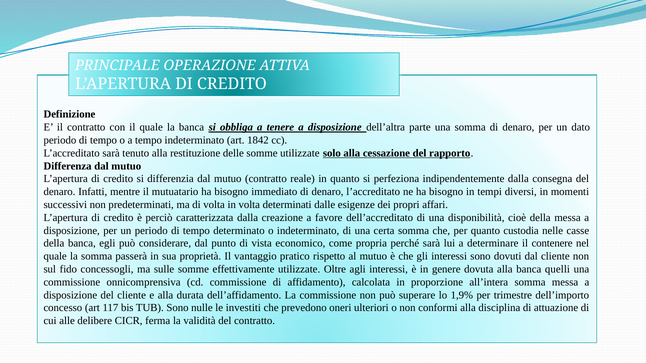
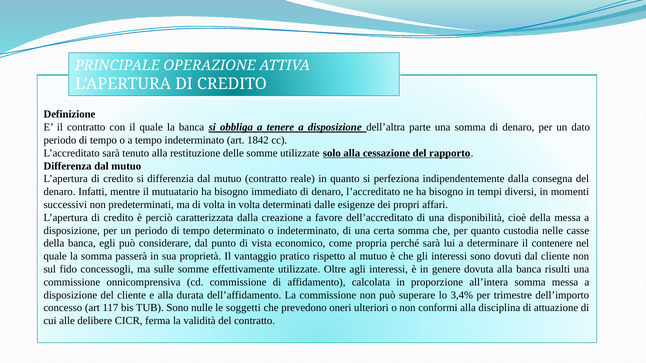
quelli: quelli -> risulti
1,9%: 1,9% -> 3,4%
investiti: investiti -> soggetti
